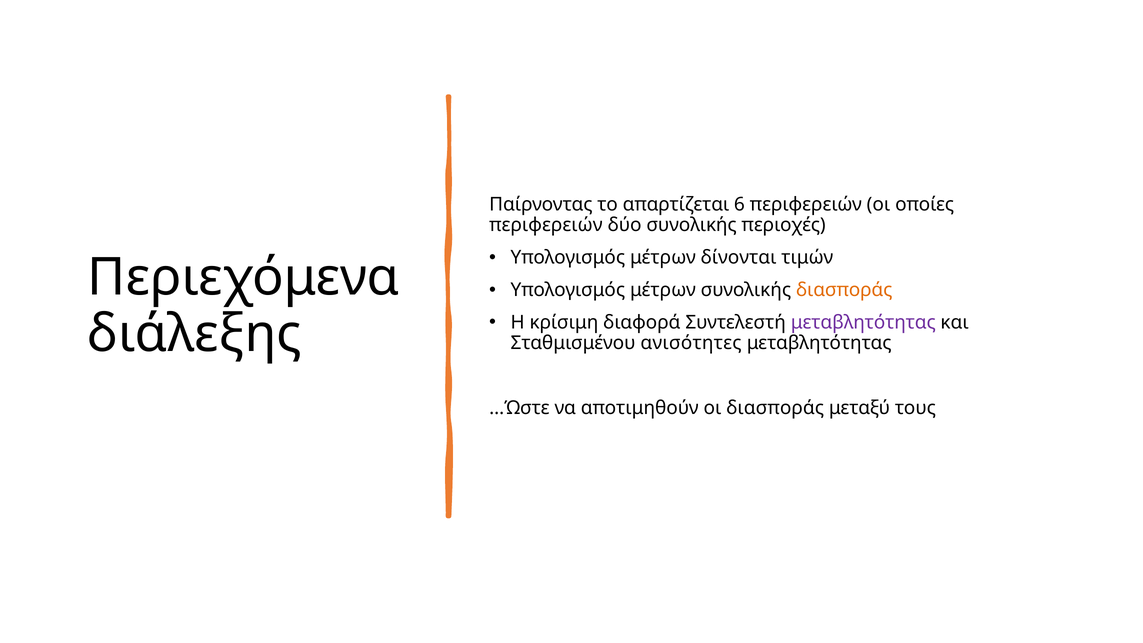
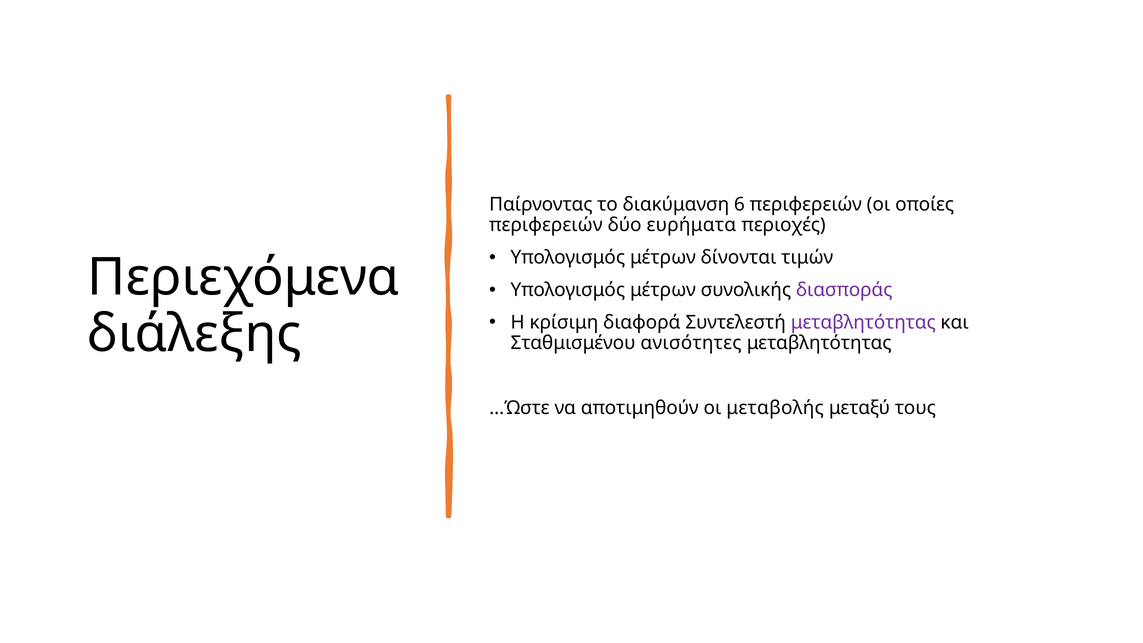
απαρτίζεται: απαρτίζεται -> διακύμανση
δύο συνολικής: συνολικής -> ευρήματα
διασποράς at (844, 290) colour: orange -> purple
οι διασποράς: διασποράς -> μεταβολής
